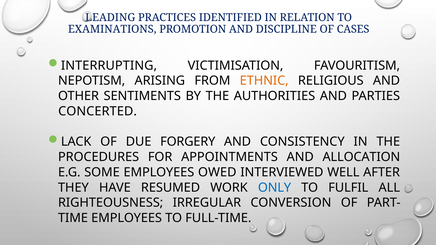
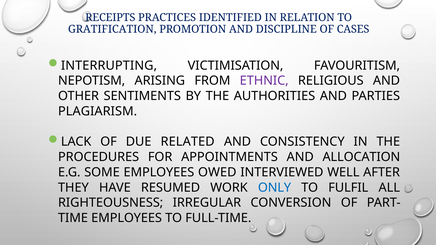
LEADING: LEADING -> RECEIPTS
EXAMINATIONS: EXAMINATIONS -> GRATIFICATION
ETHNIC colour: orange -> purple
CONCERTED: CONCERTED -> PLAGIARISM
FORGERY: FORGERY -> RELATED
